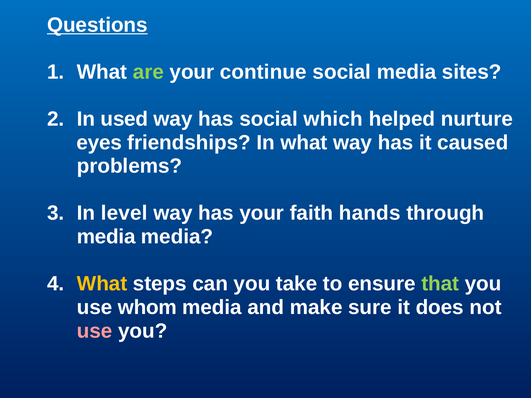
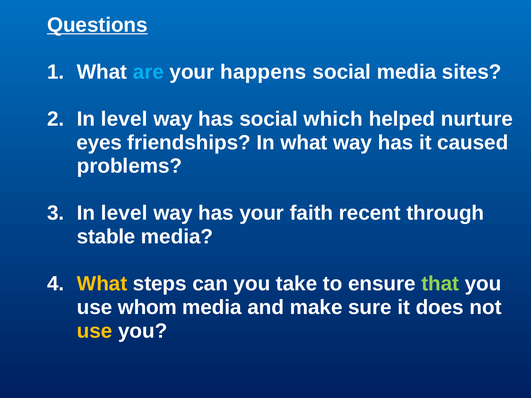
are colour: light green -> light blue
continue: continue -> happens
used at (124, 119): used -> level
hands: hands -> recent
media at (106, 237): media -> stable
use at (95, 331) colour: pink -> yellow
